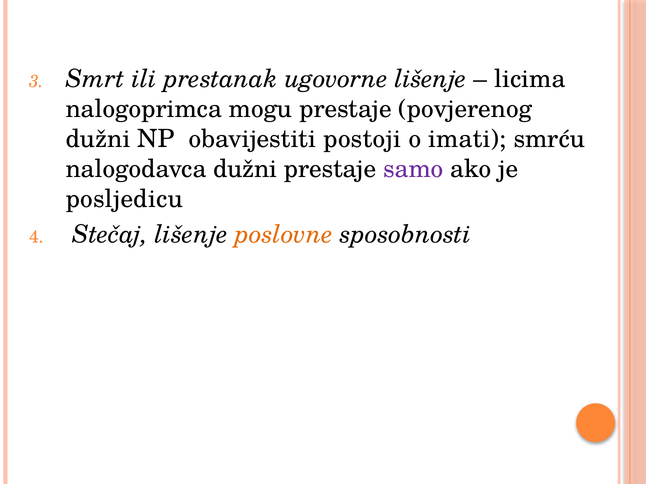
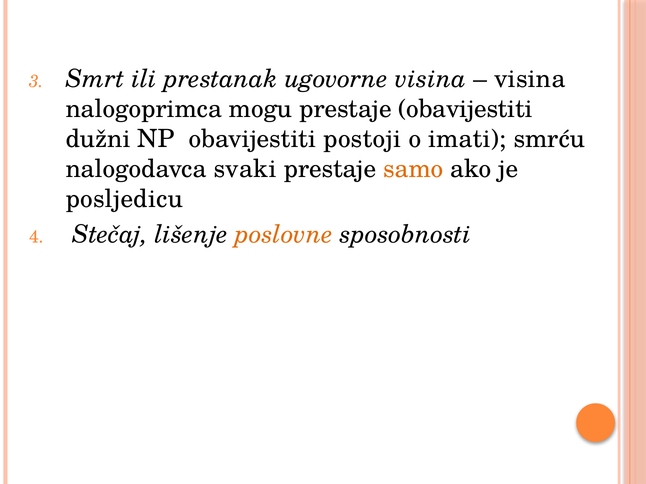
ugovorne lišenje: lišenje -> visina
licima at (530, 79): licima -> visina
prestaje povjerenog: povjerenog -> obavijestiti
nalogodavca dužni: dužni -> svaki
samo colour: purple -> orange
